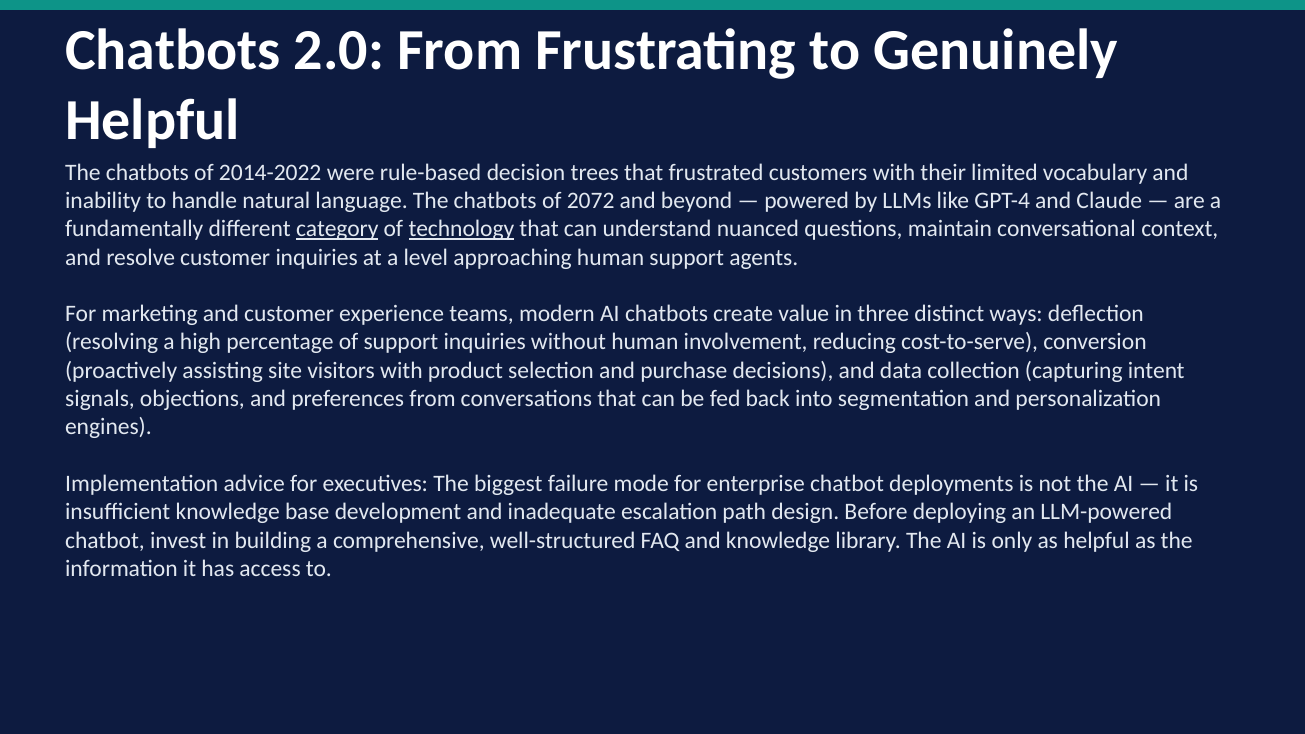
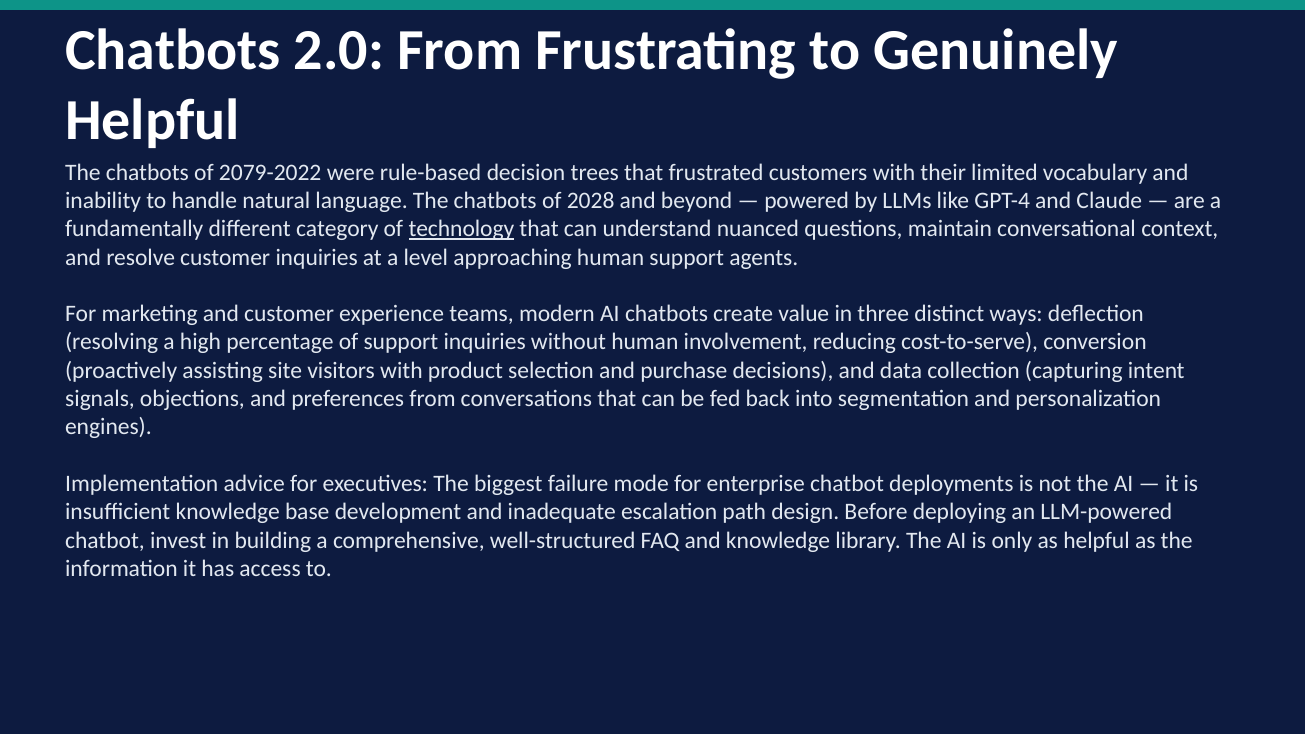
2014-2022: 2014-2022 -> 2079-2022
2072: 2072 -> 2028
category underline: present -> none
